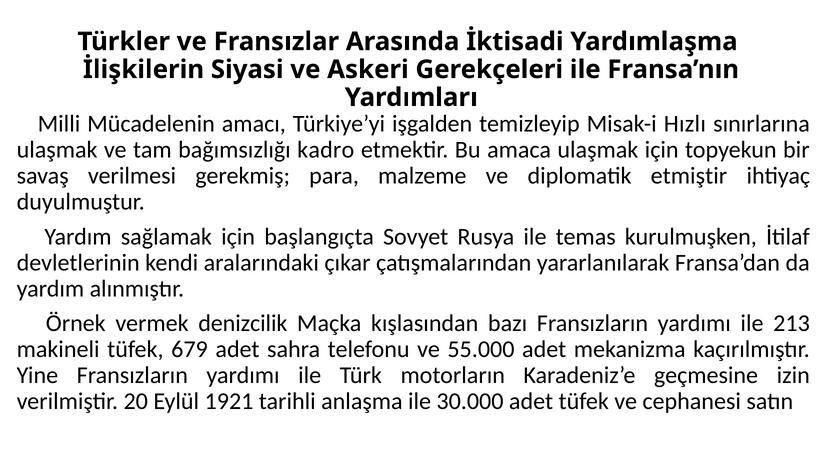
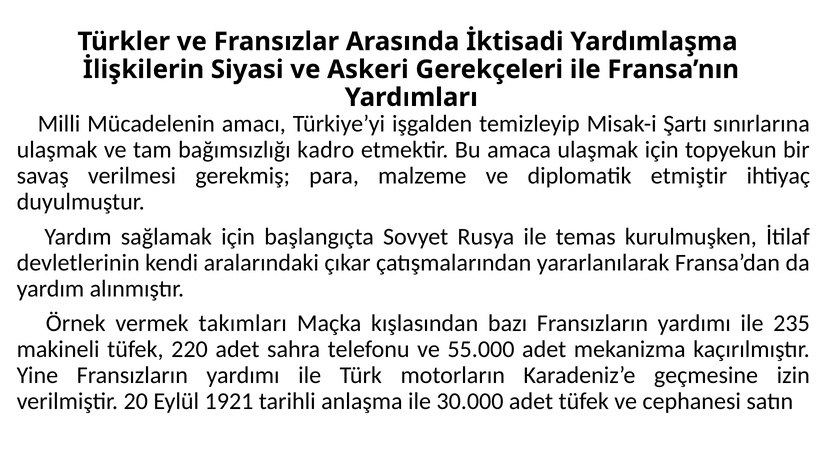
Hızlı: Hızlı -> Şartı
denizcilik: denizcilik -> takımları
213: 213 -> 235
679: 679 -> 220
